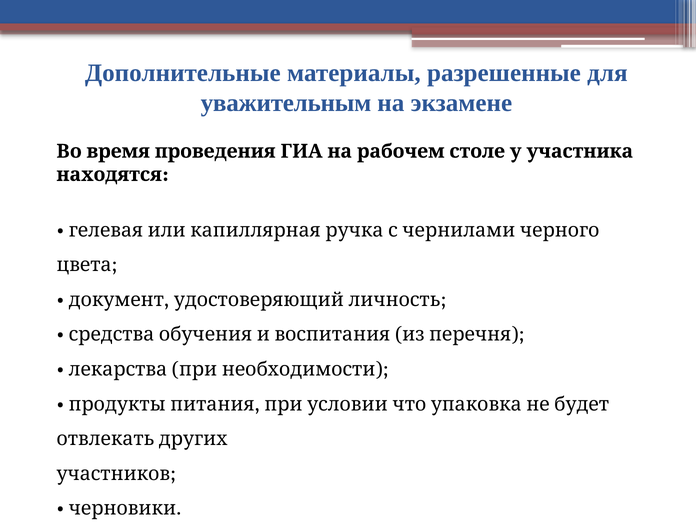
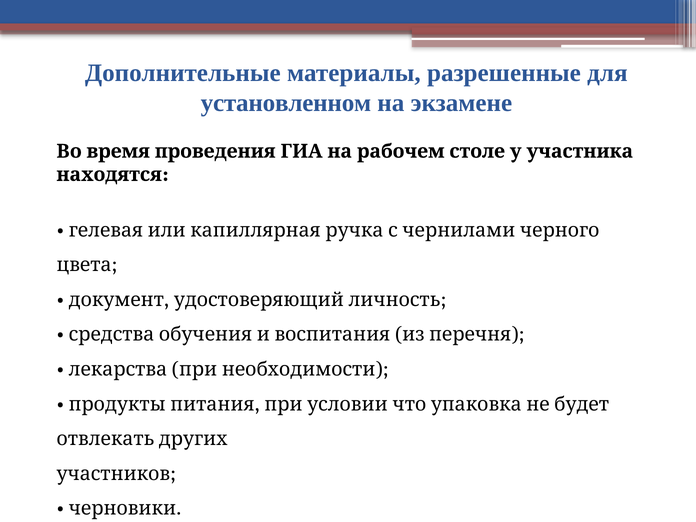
уважительным: уважительным -> установленном
